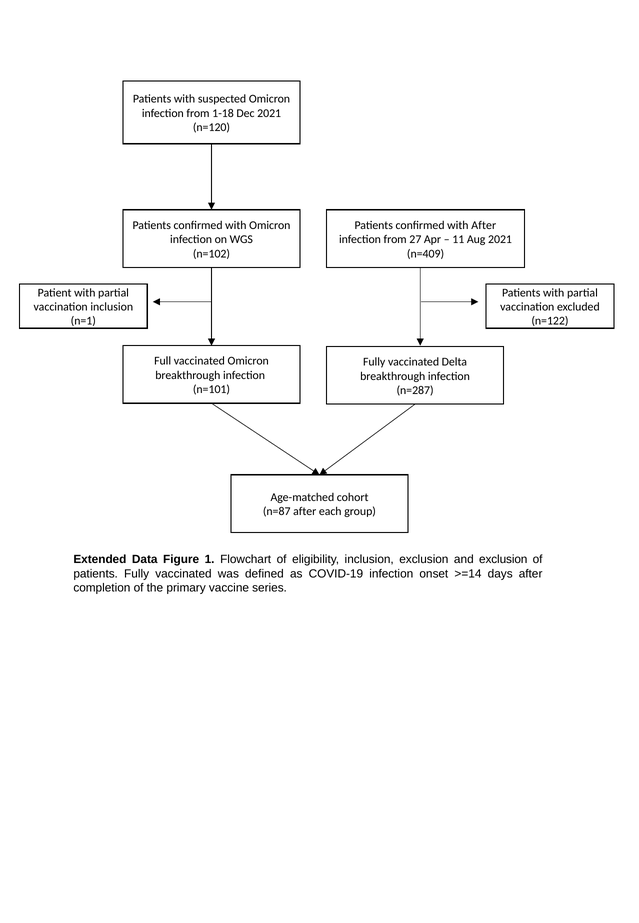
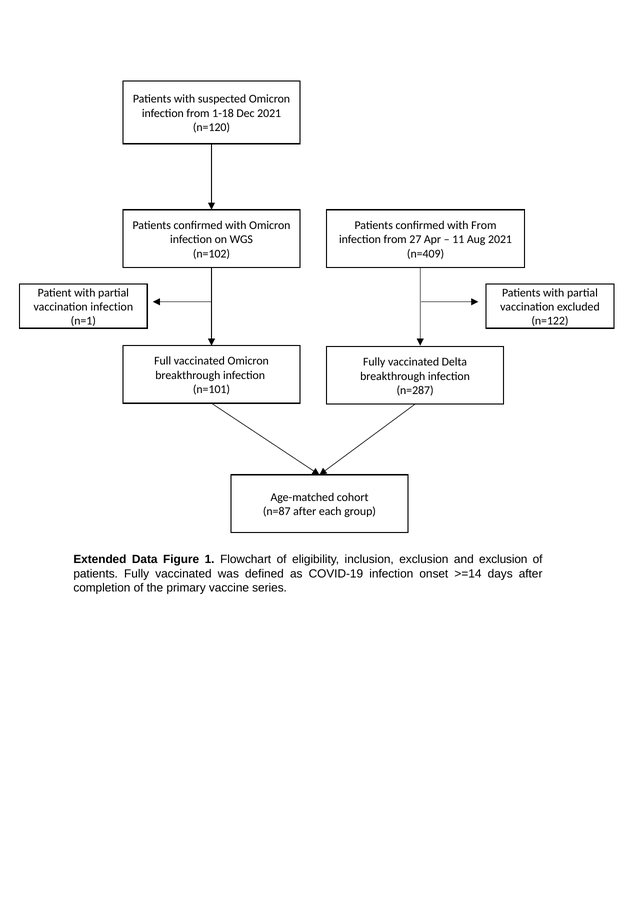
with After: After -> From
vaccination inclusion: inclusion -> infection
